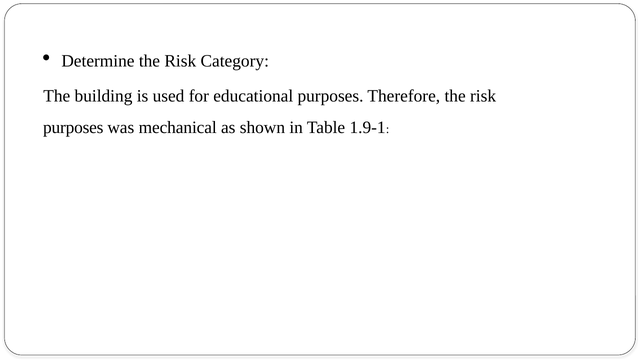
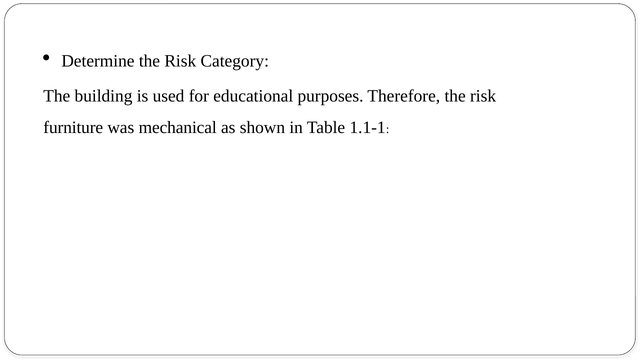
purposes at (73, 127): purposes -> furniture
1.9-1: 1.9-1 -> 1.1-1
